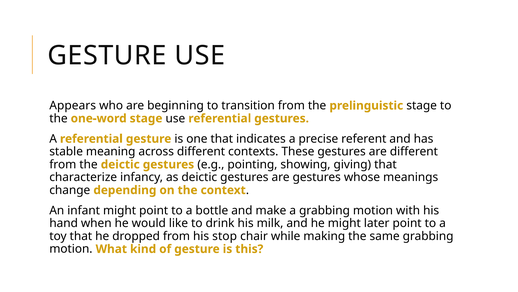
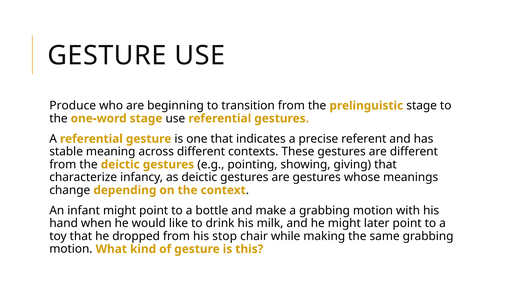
Appears: Appears -> Produce
